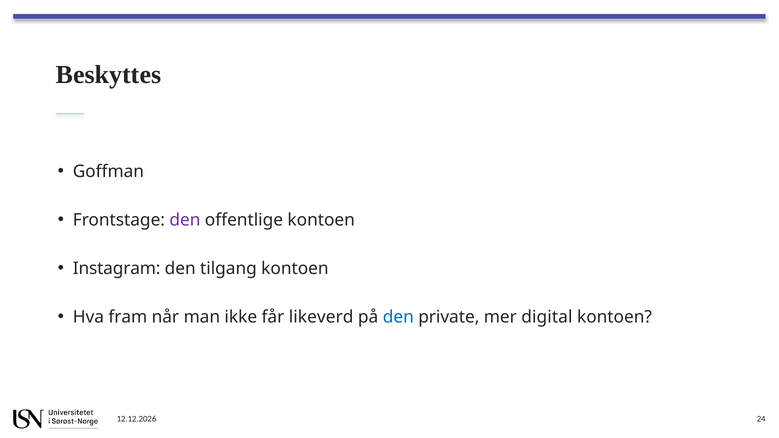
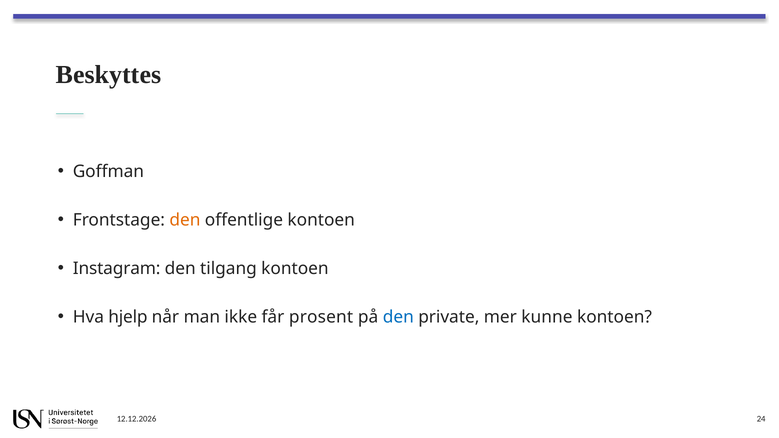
den at (185, 220) colour: purple -> orange
fram: fram -> hjelp
likeverd: likeverd -> prosent
digital: digital -> kunne
